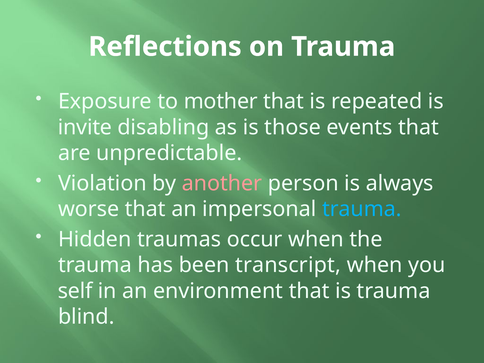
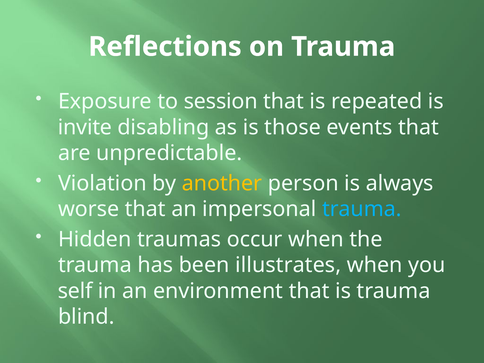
mother: mother -> session
another colour: pink -> yellow
transcript: transcript -> illustrates
